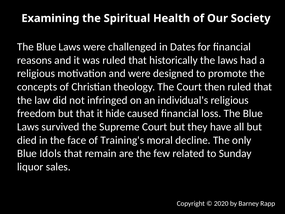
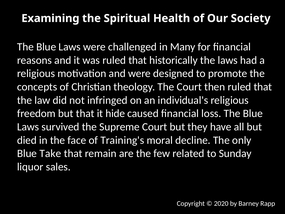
Dates: Dates -> Many
Idols: Idols -> Take
